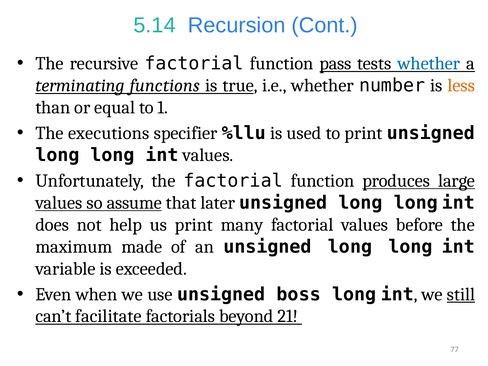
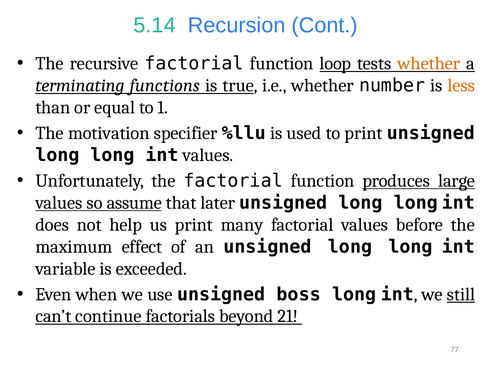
pass: pass -> loop
whether at (429, 64) colour: blue -> orange
executions: executions -> motivation
made: made -> effect
facilitate: facilitate -> continue
